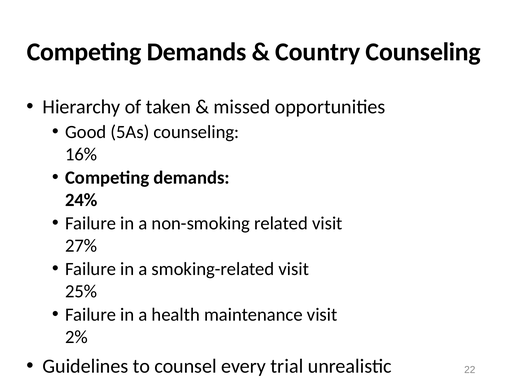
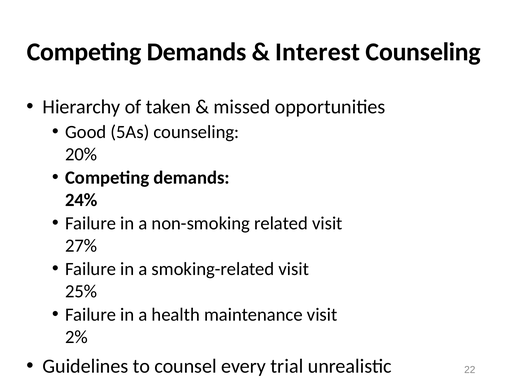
Country: Country -> Interest
16%: 16% -> 20%
